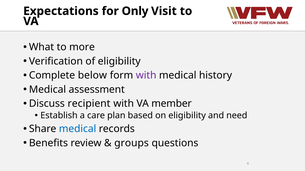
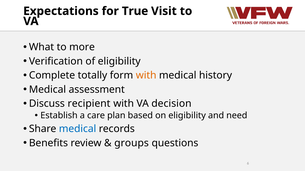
Only: Only -> True
below: below -> totally
with at (146, 76) colour: purple -> orange
member: member -> decision
